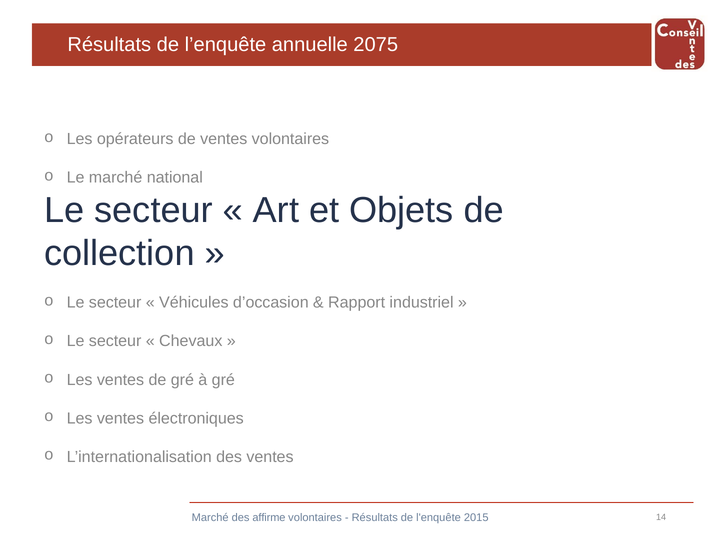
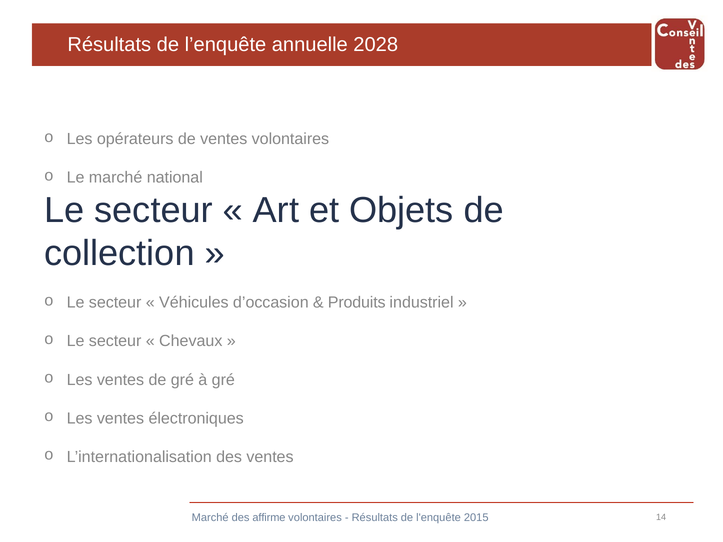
2075: 2075 -> 2028
Rapport: Rapport -> Produits
